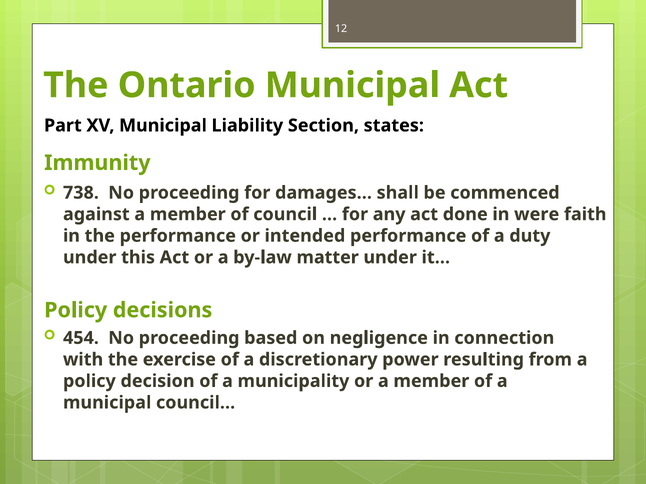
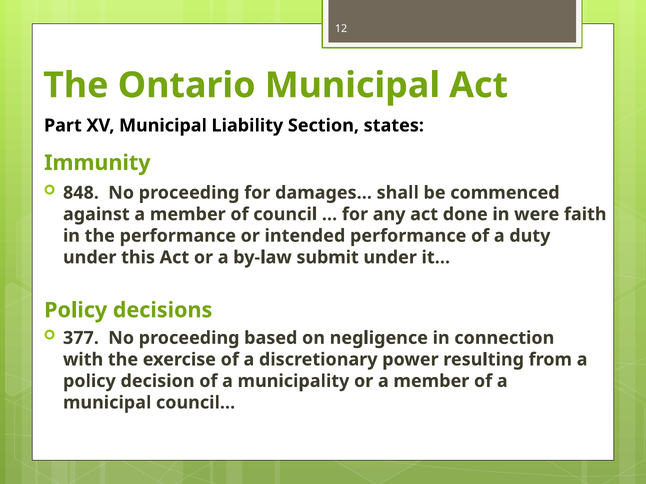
738: 738 -> 848
matter: matter -> submit
454: 454 -> 377
